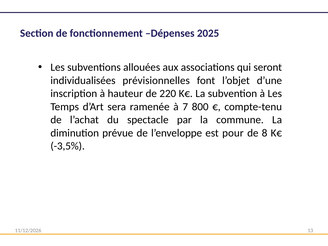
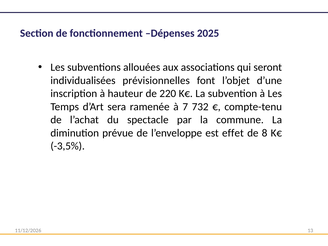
800: 800 -> 732
pour: pour -> effet
